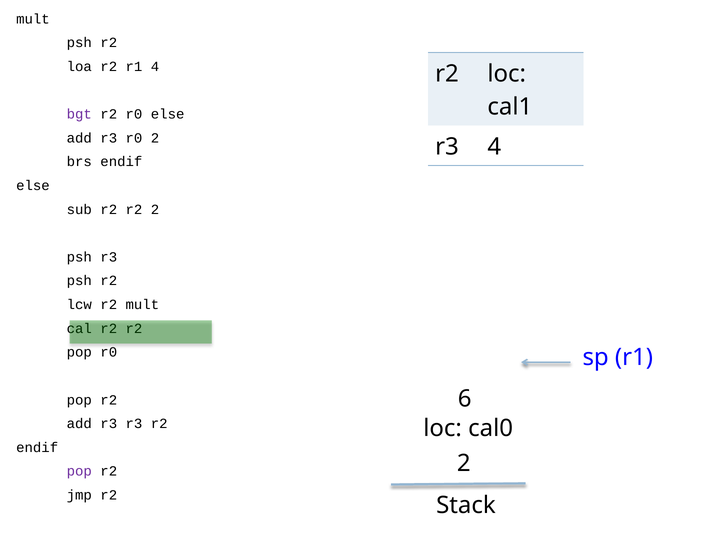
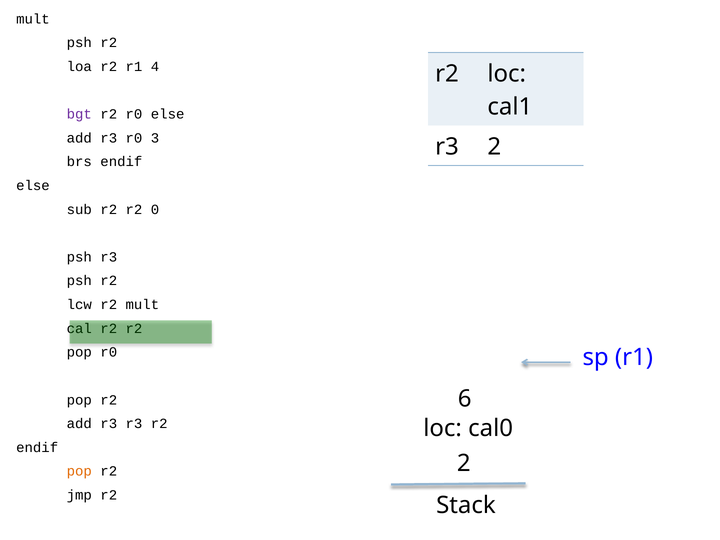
r0 2: 2 -> 3
r3 4: 4 -> 2
r2 2: 2 -> 0
pop at (79, 471) colour: purple -> orange
